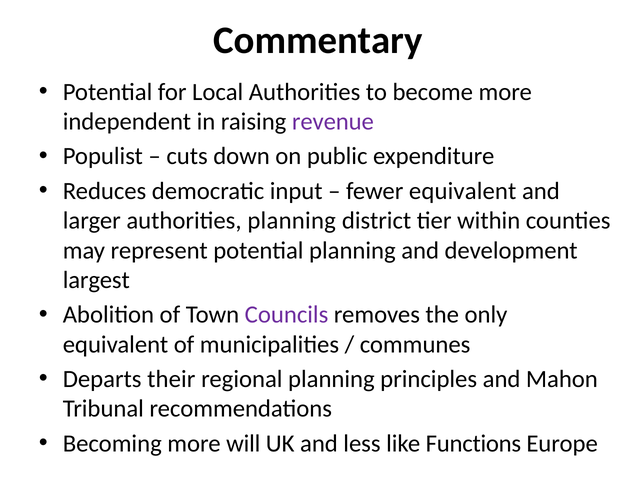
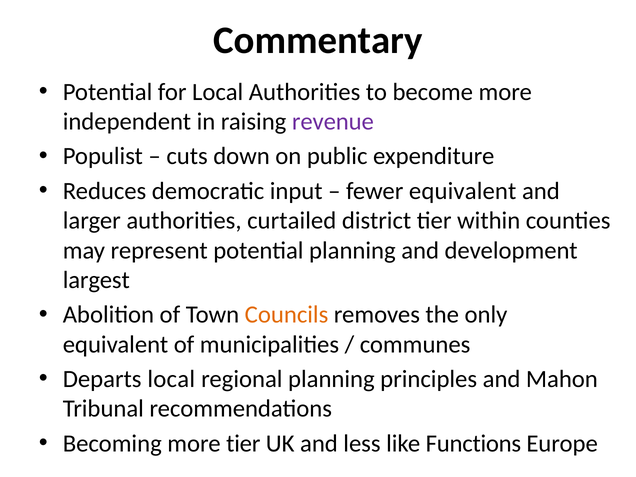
authorities planning: planning -> curtailed
Councils colour: purple -> orange
Departs their: their -> local
more will: will -> tier
